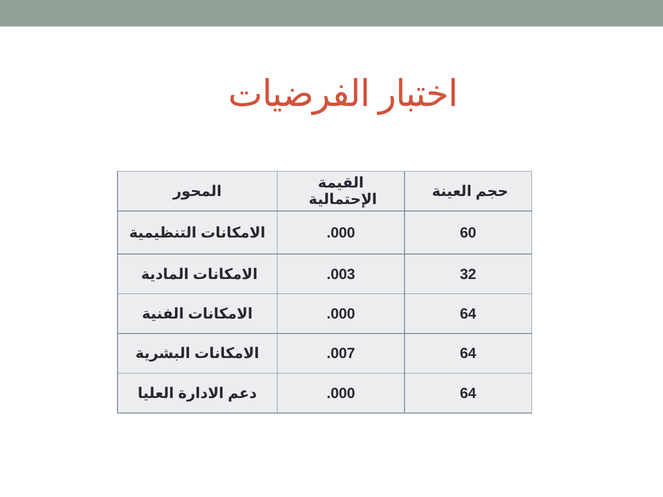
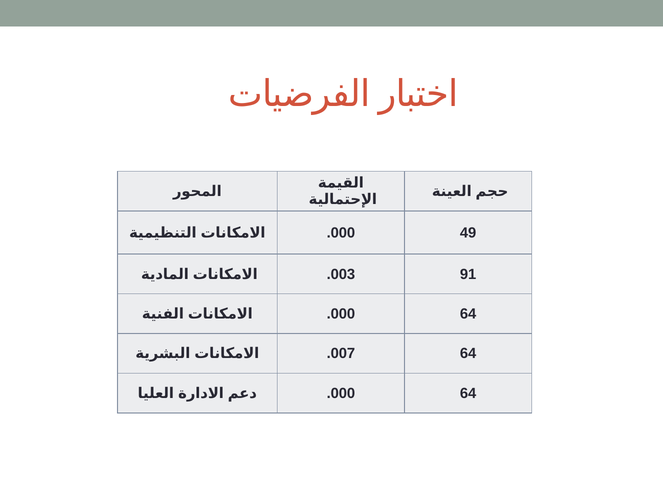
60: 60 -> 49
32: 32 -> 91
